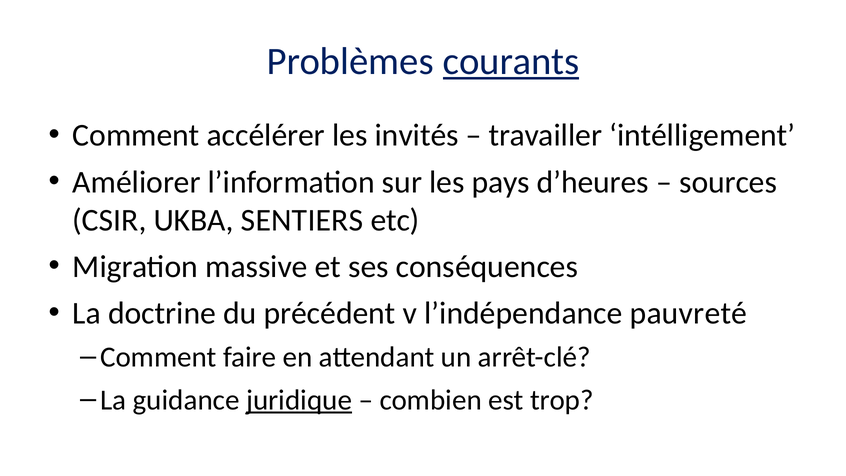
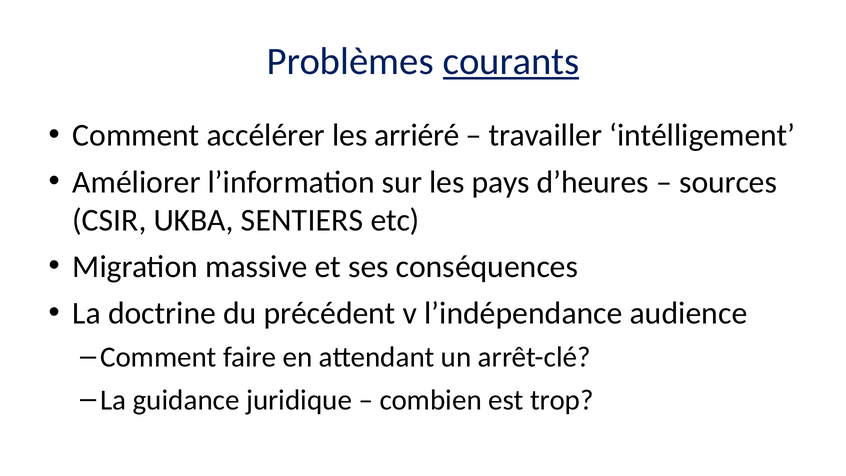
invités: invités -> arriéré
pauvreté: pauvreté -> audience
juridique underline: present -> none
